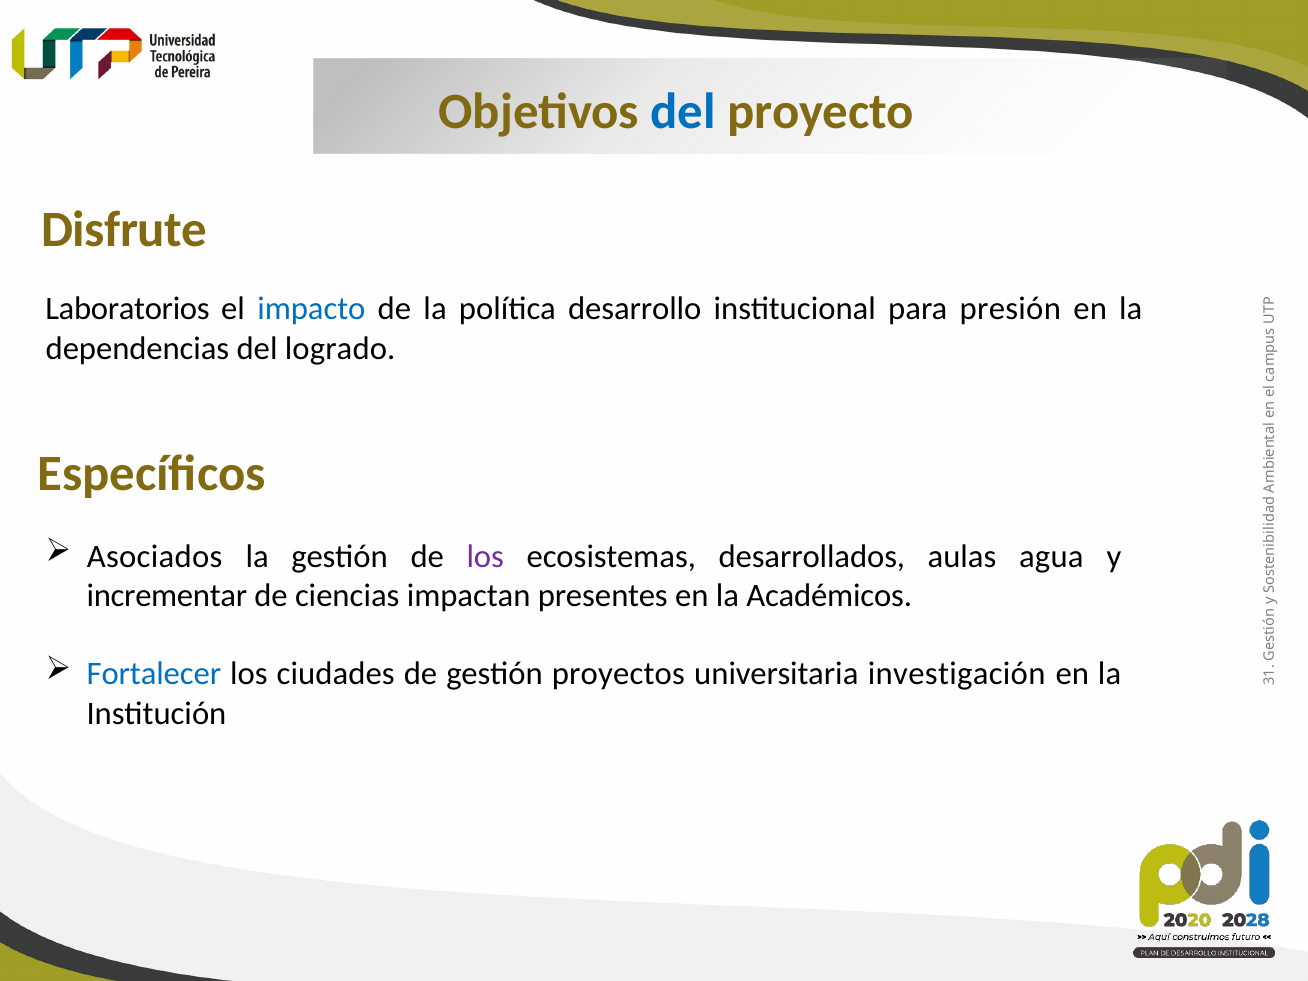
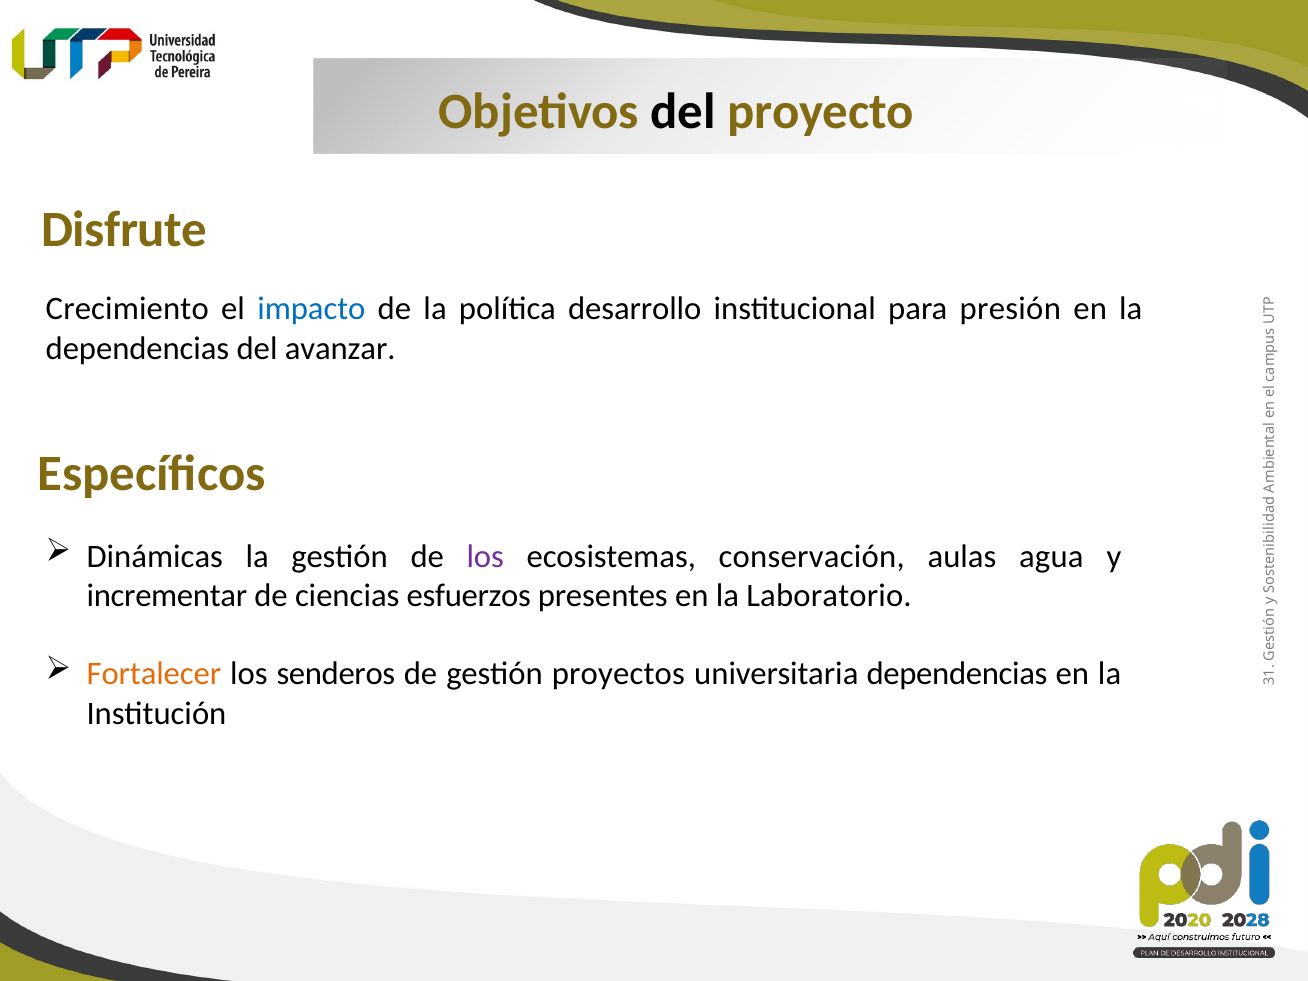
del at (683, 111) colour: blue -> black
Laboratorios: Laboratorios -> Crecimiento
logrado: logrado -> avanzar
Asociados: Asociados -> Dinámicas
desarrollados: desarrollados -> conservación
impactan: impactan -> esfuerzos
Académicos: Académicos -> Laboratorio
Fortalecer colour: blue -> orange
ciudades: ciudades -> senderos
universitaria investigación: investigación -> dependencias
